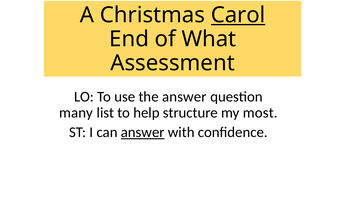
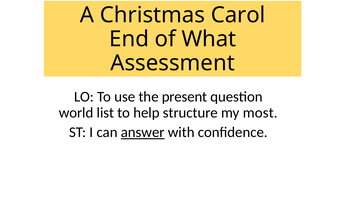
Carol underline: present -> none
the answer: answer -> present
many: many -> world
